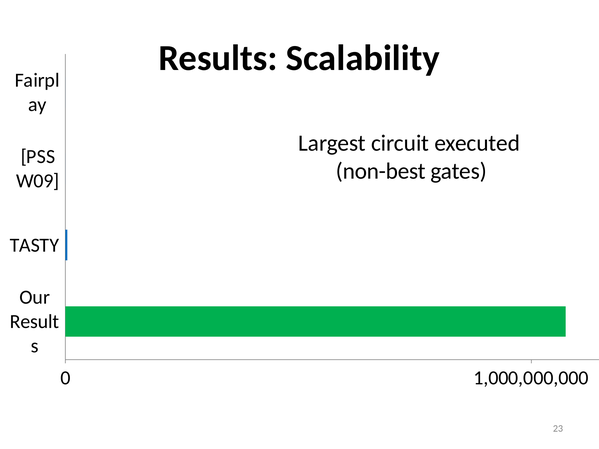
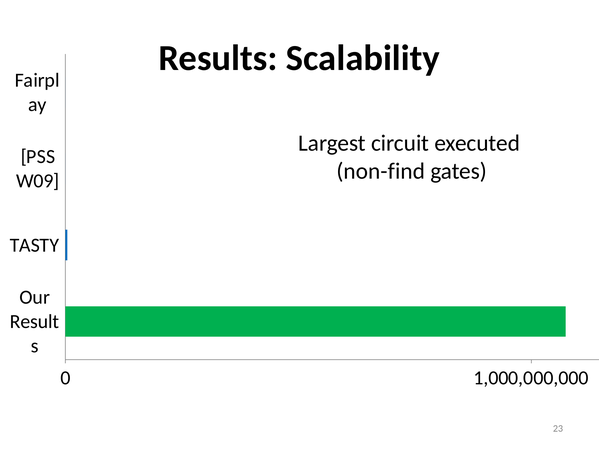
non-best: non-best -> non-find
